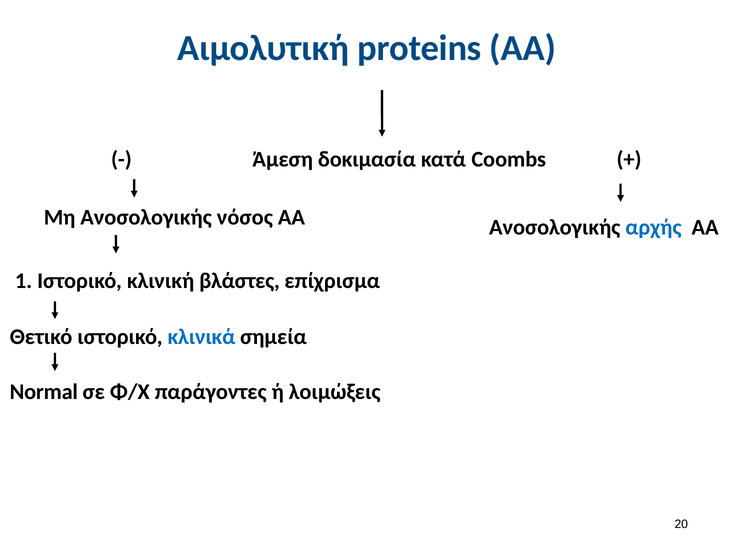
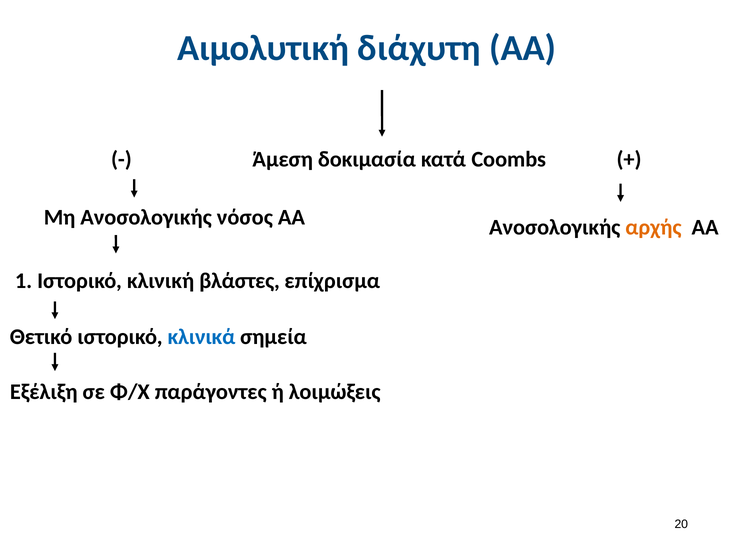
proteins: proteins -> διάχυτη
αρχής colour: blue -> orange
Normal: Normal -> Εξέλιξη
